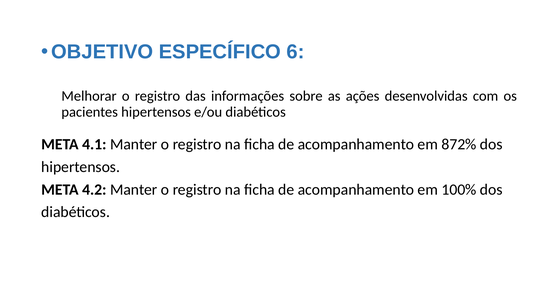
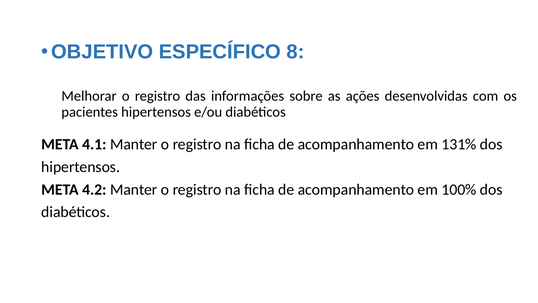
6: 6 -> 8
872%: 872% -> 131%
